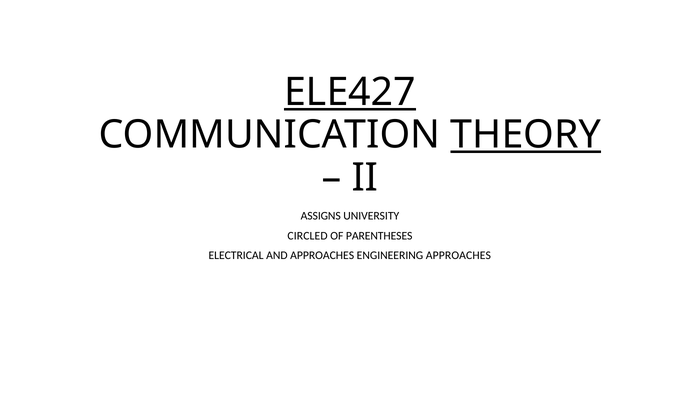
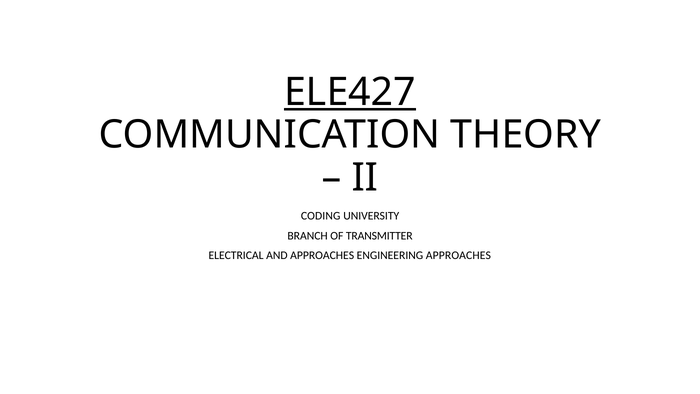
THEORY underline: present -> none
ASSIGNS: ASSIGNS -> CODING
CIRCLED: CIRCLED -> BRANCH
PARENTHESES: PARENTHESES -> TRANSMITTER
